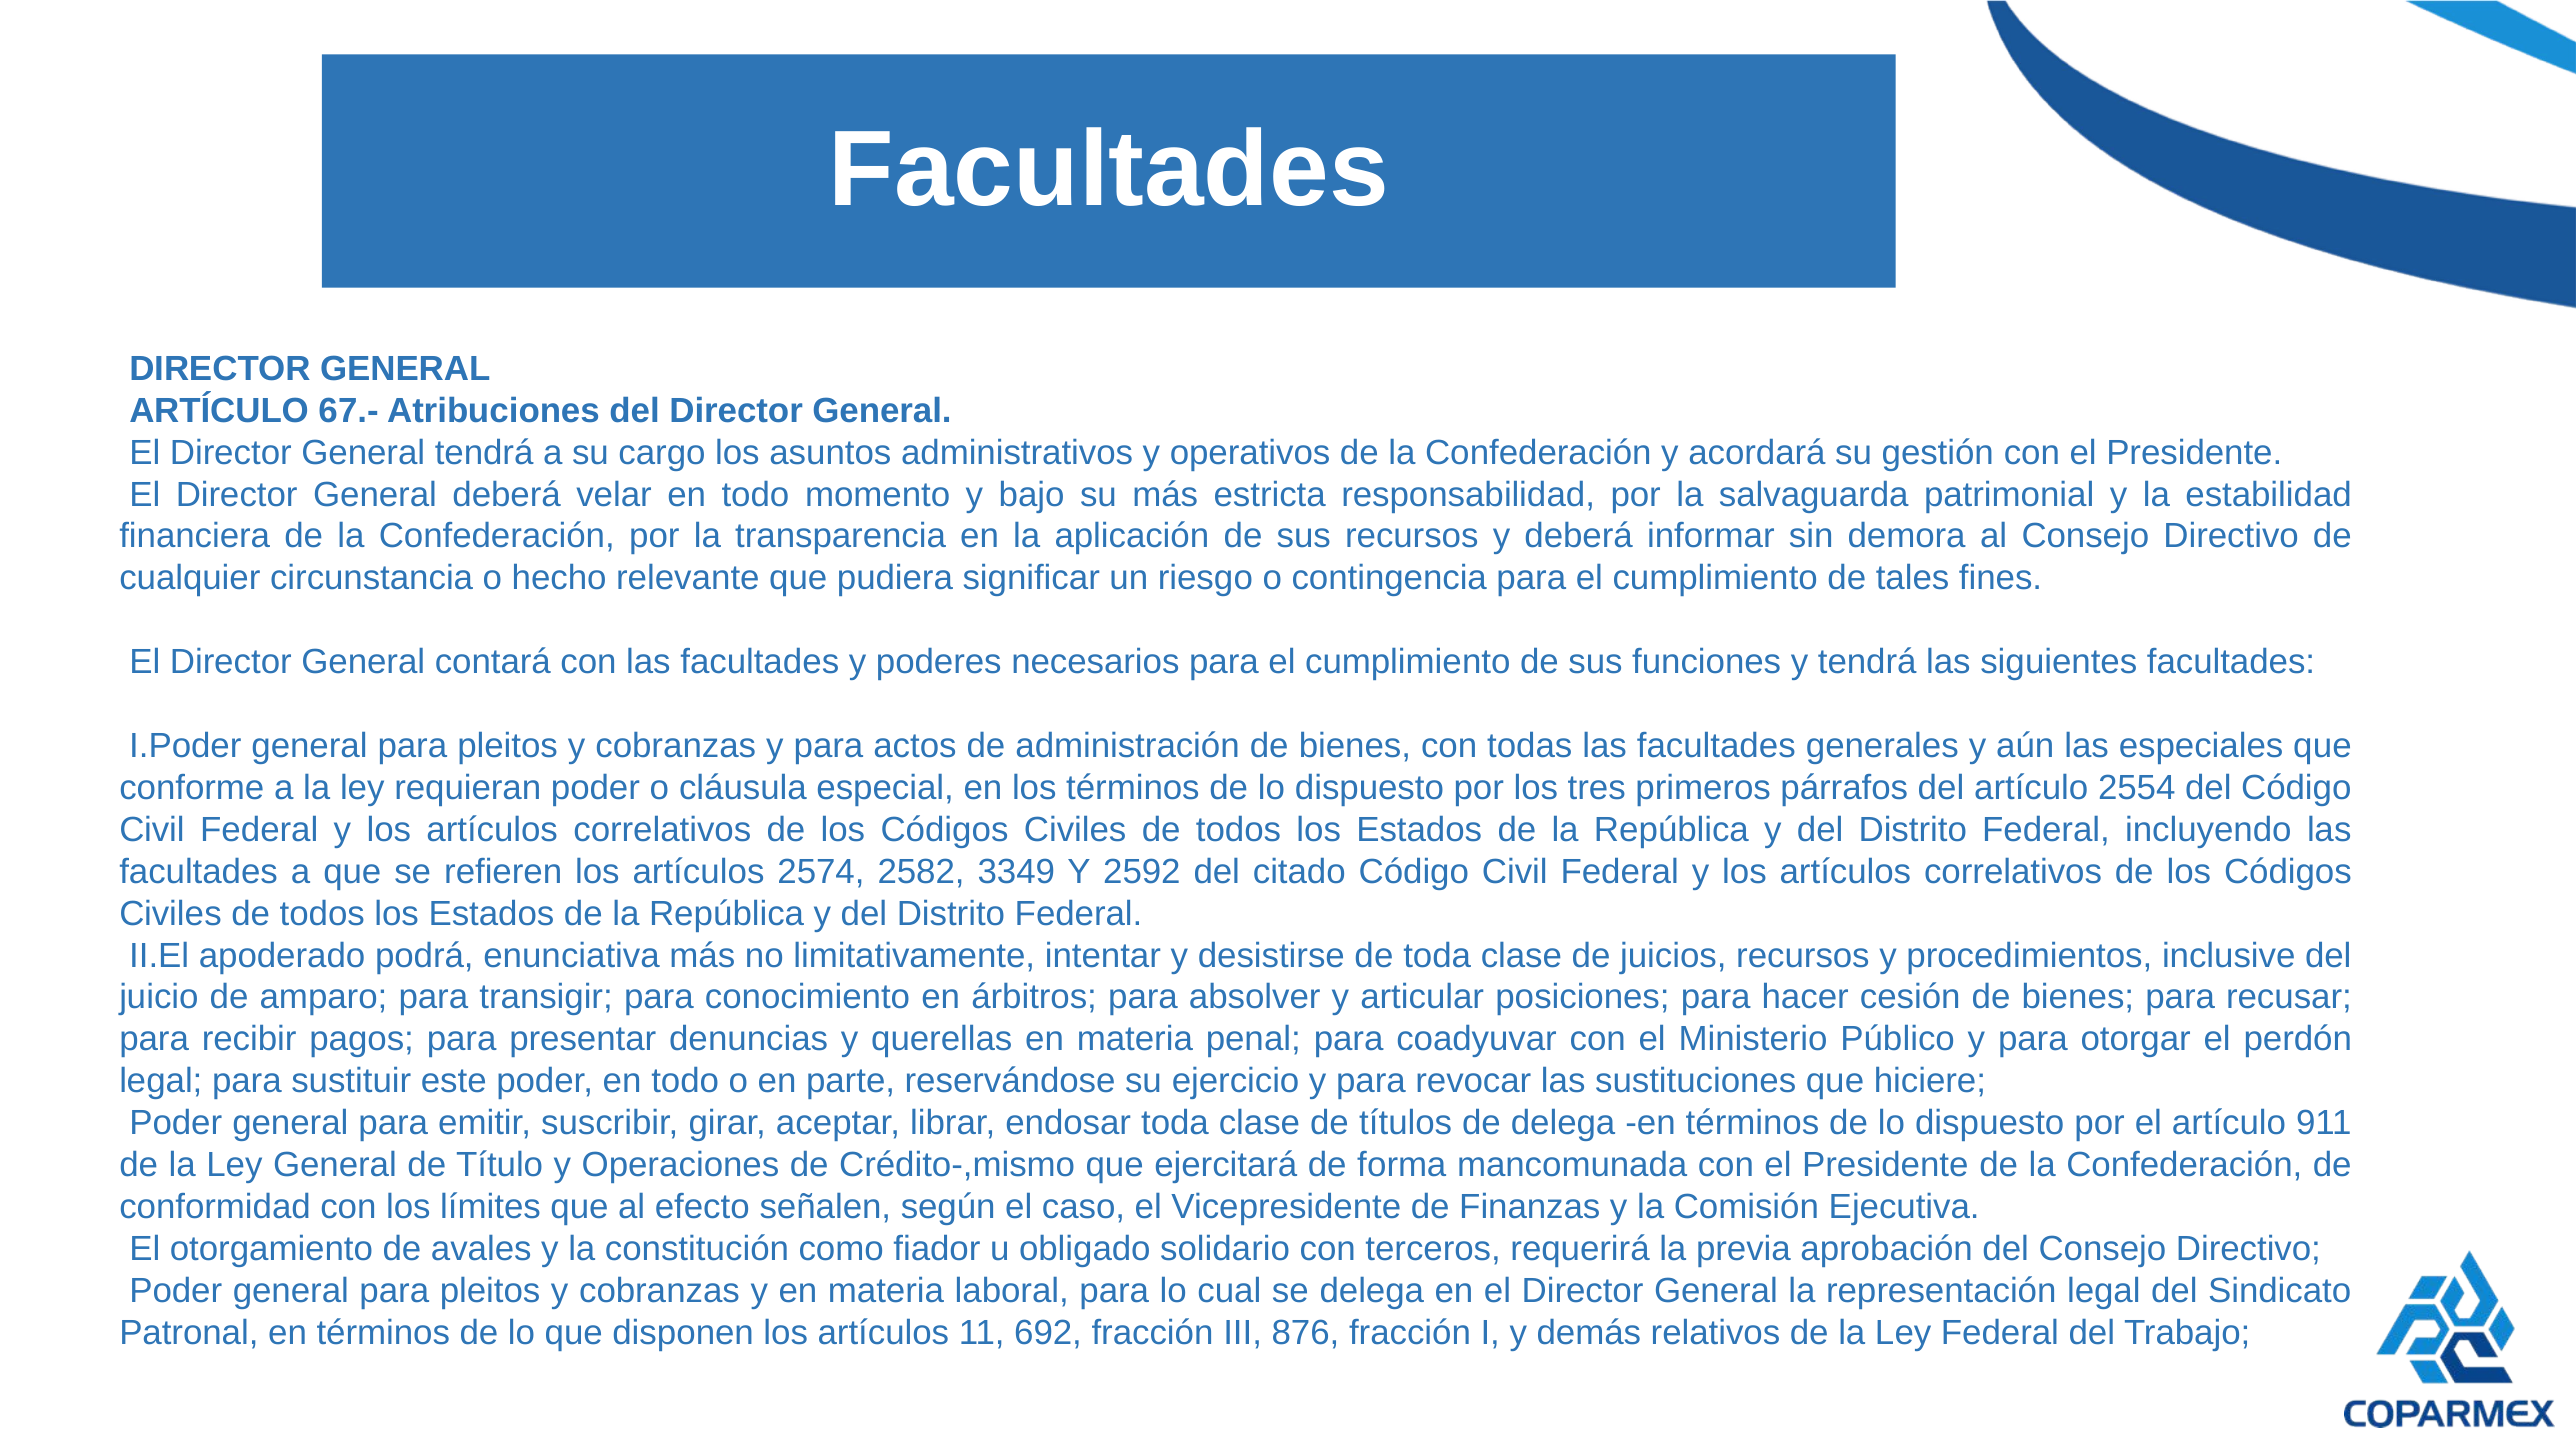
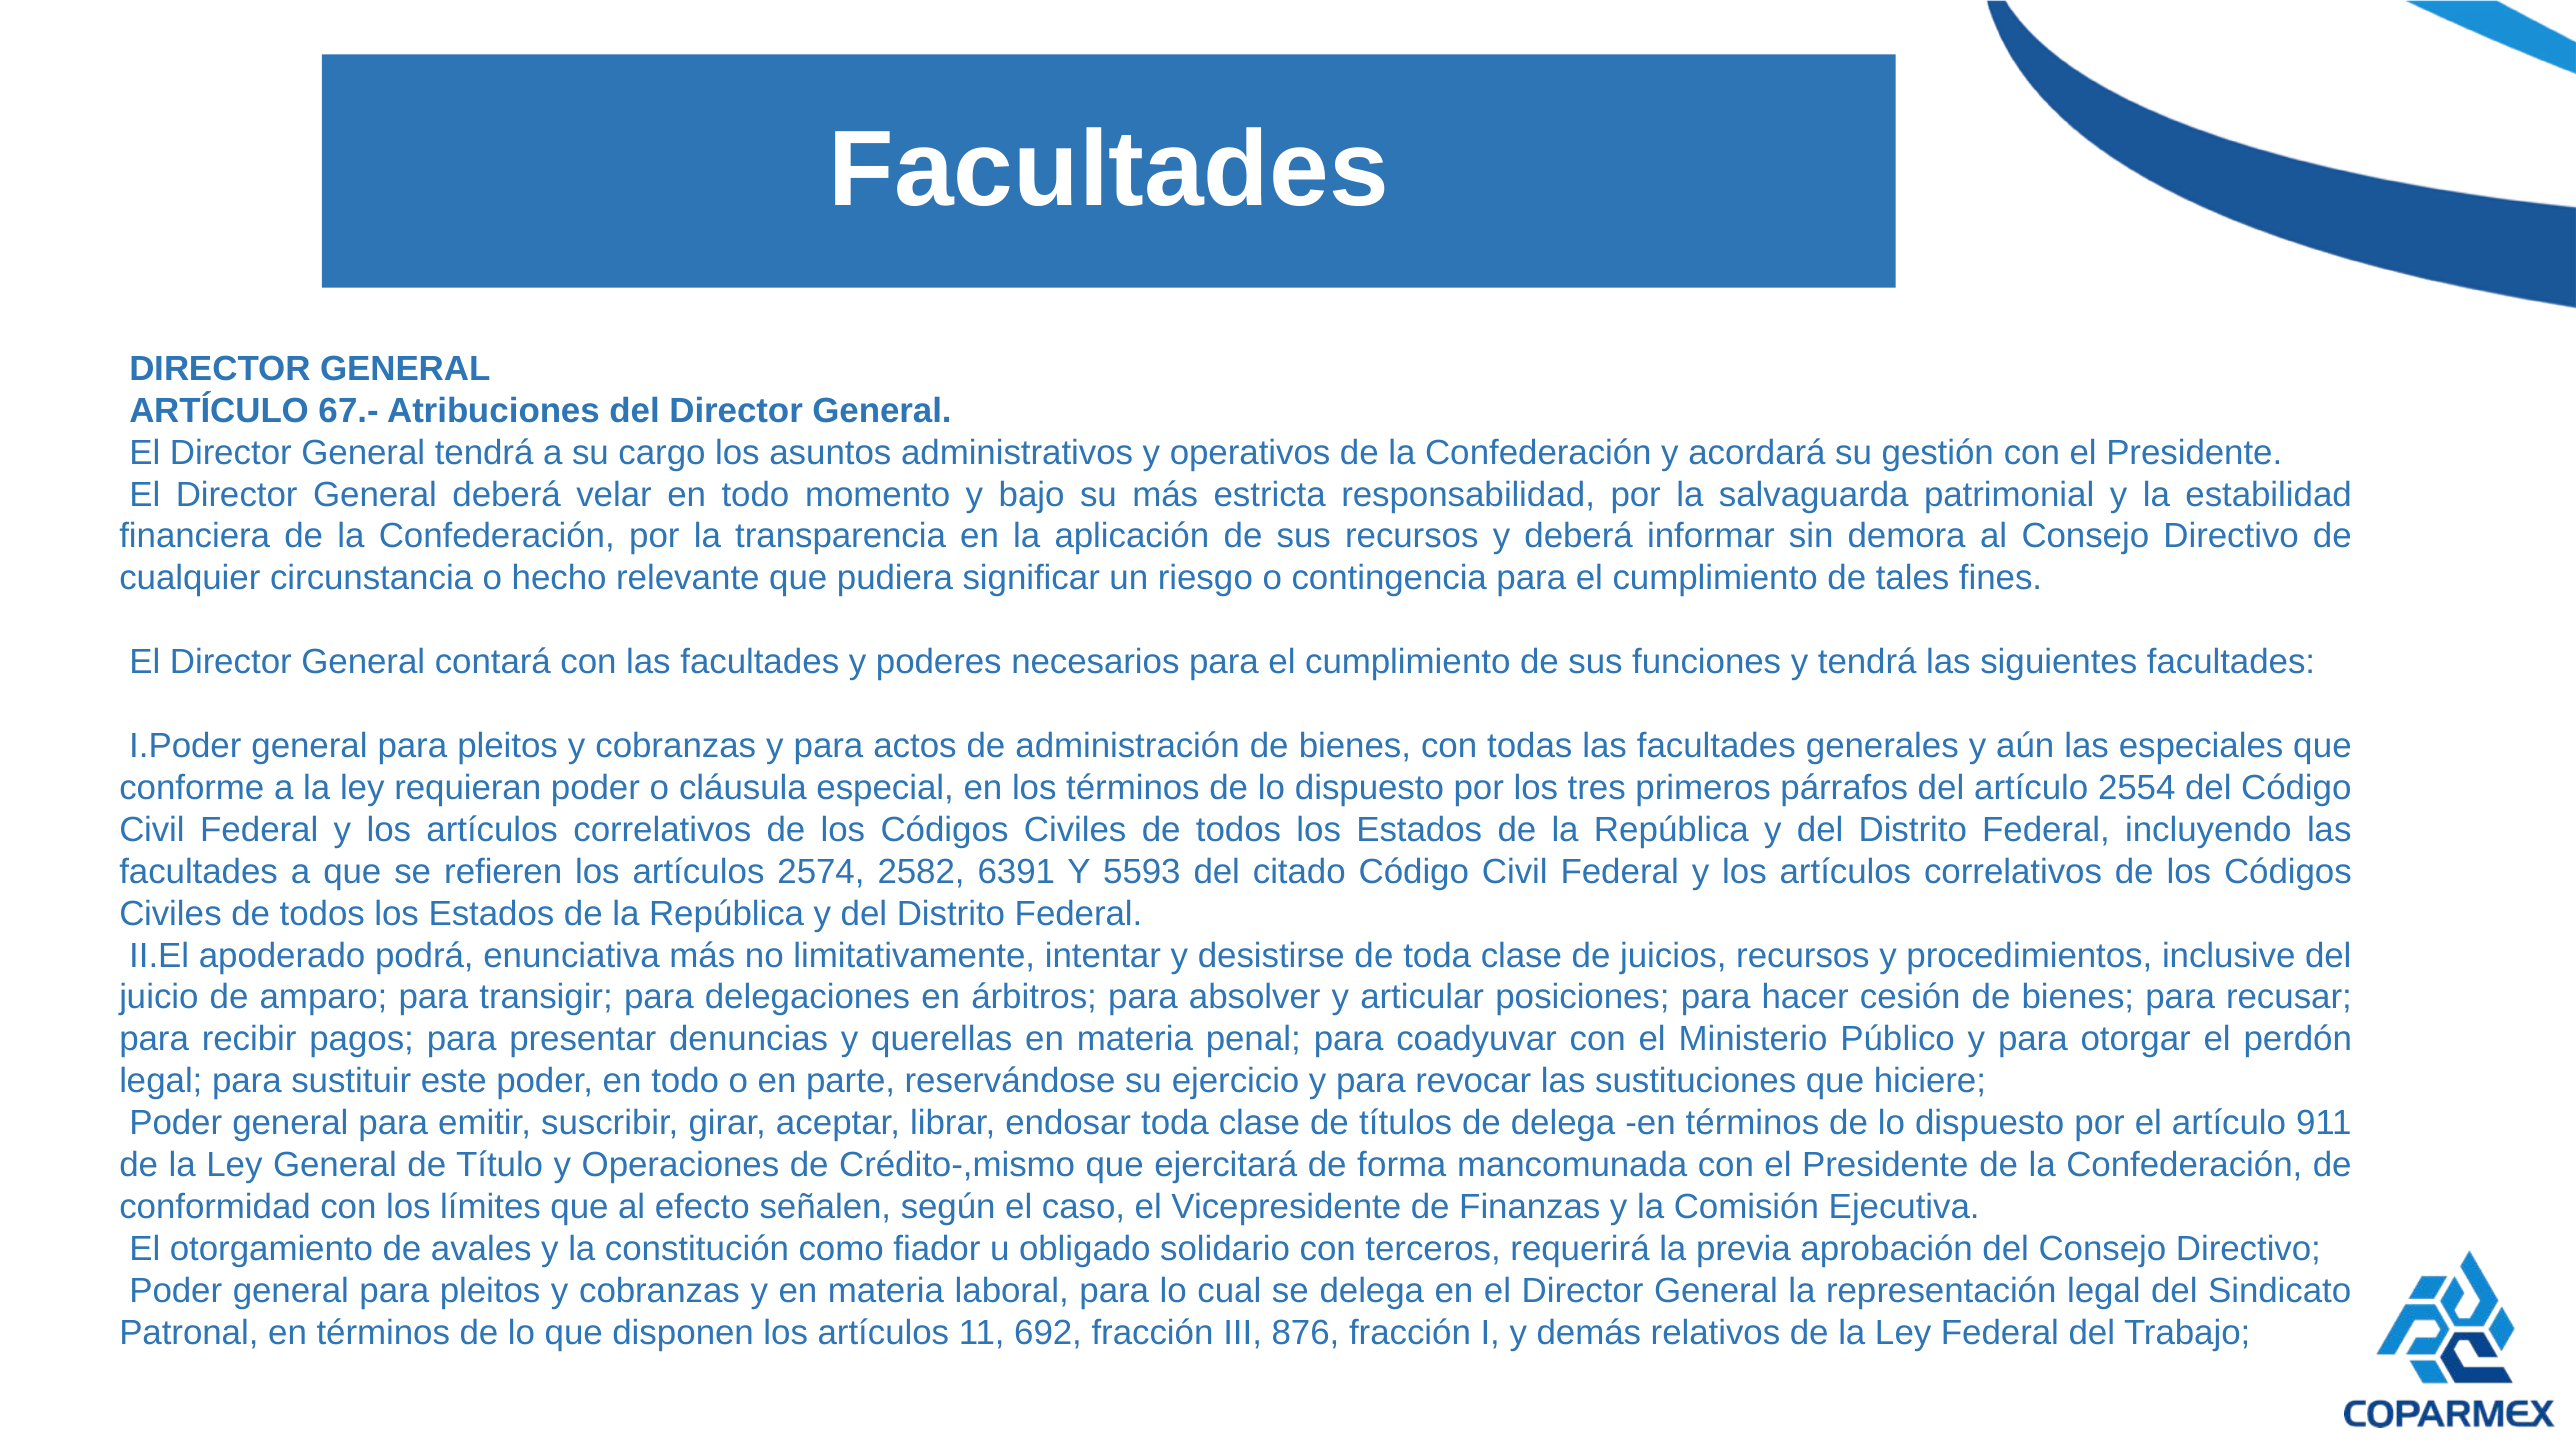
3349: 3349 -> 6391
2592: 2592 -> 5593
conocimiento: conocimiento -> delegaciones
